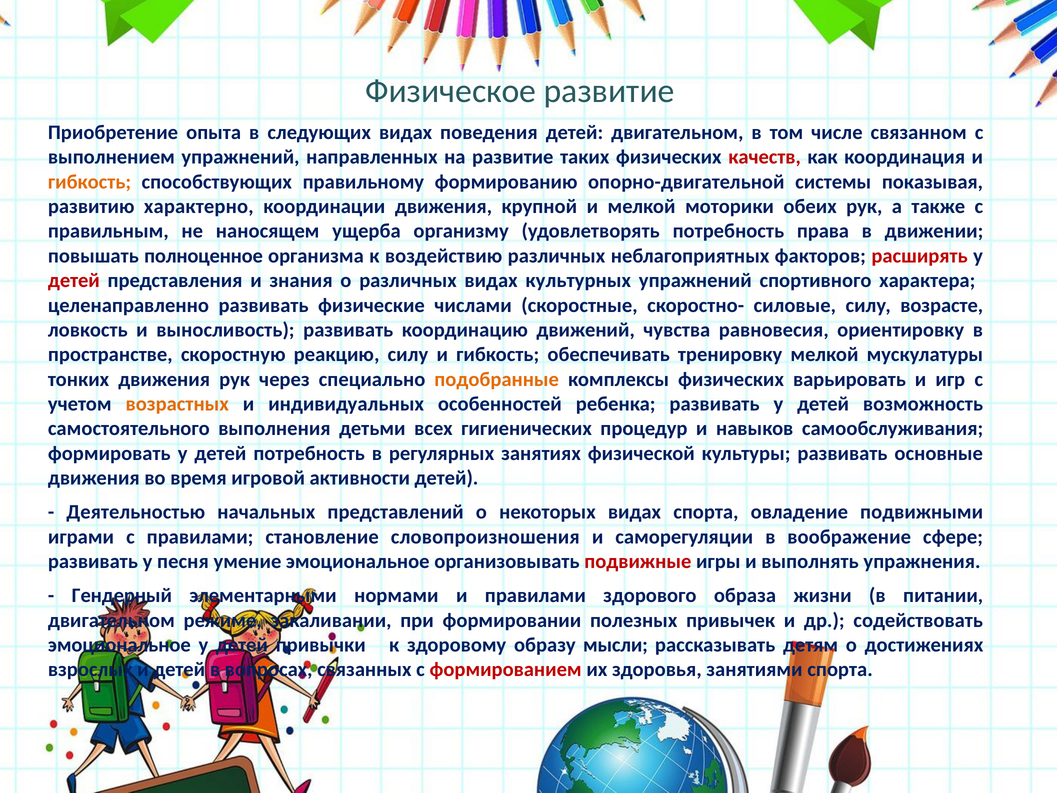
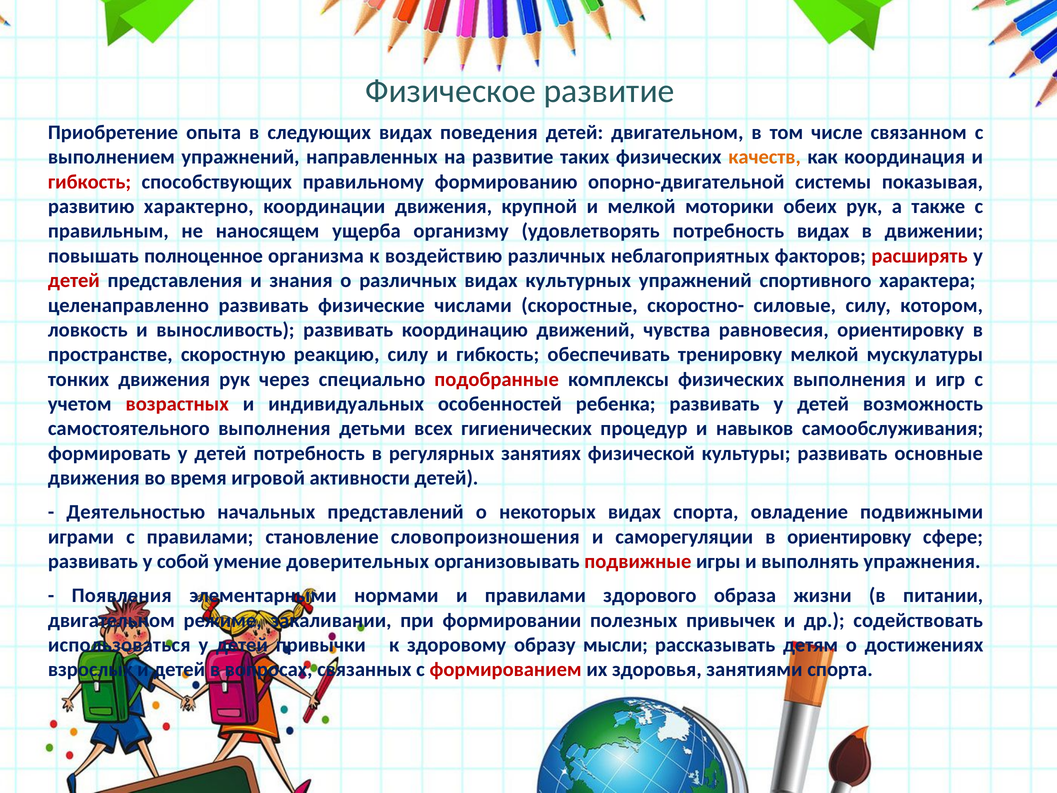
качеств colour: red -> orange
гибкость at (90, 182) colour: orange -> red
потребность права: права -> видах
возрасте: возрасте -> котором
подобранные colour: orange -> red
физических варьировать: варьировать -> выполнения
возрастных colour: orange -> red
в воображение: воображение -> ориентировку
песня: песня -> собой
умение эмоциональное: эмоциональное -> доверительных
Гендерный: Гендерный -> Появления
эмоциональное at (119, 645): эмоциональное -> использоваться
